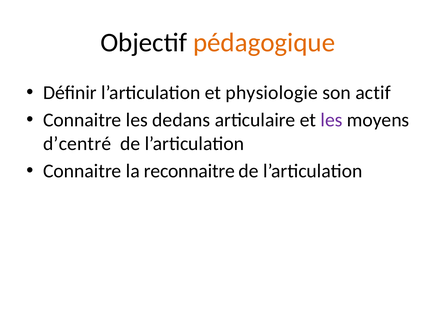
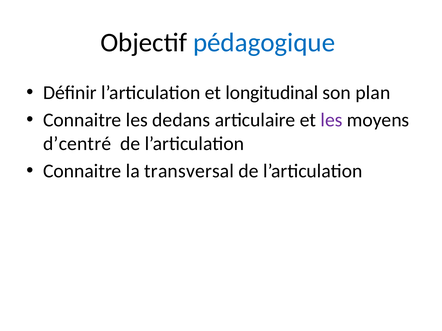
pédagogique colour: orange -> blue
physiologie: physiologie -> longitudinal
actif: actif -> plan
reconnaitre: reconnaitre -> transversal
